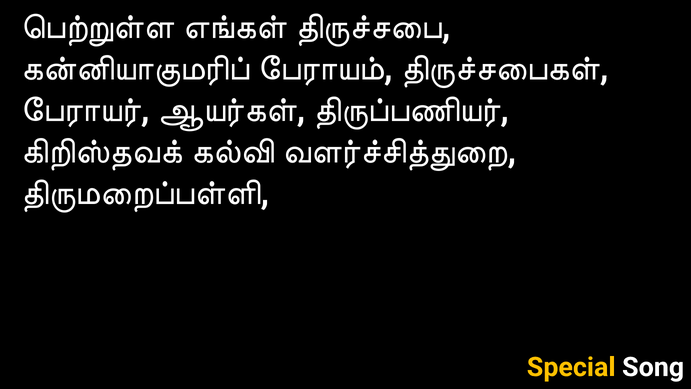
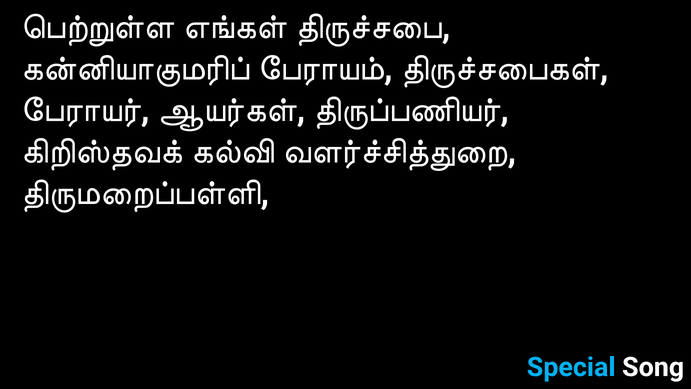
Special colour: yellow -> light blue
